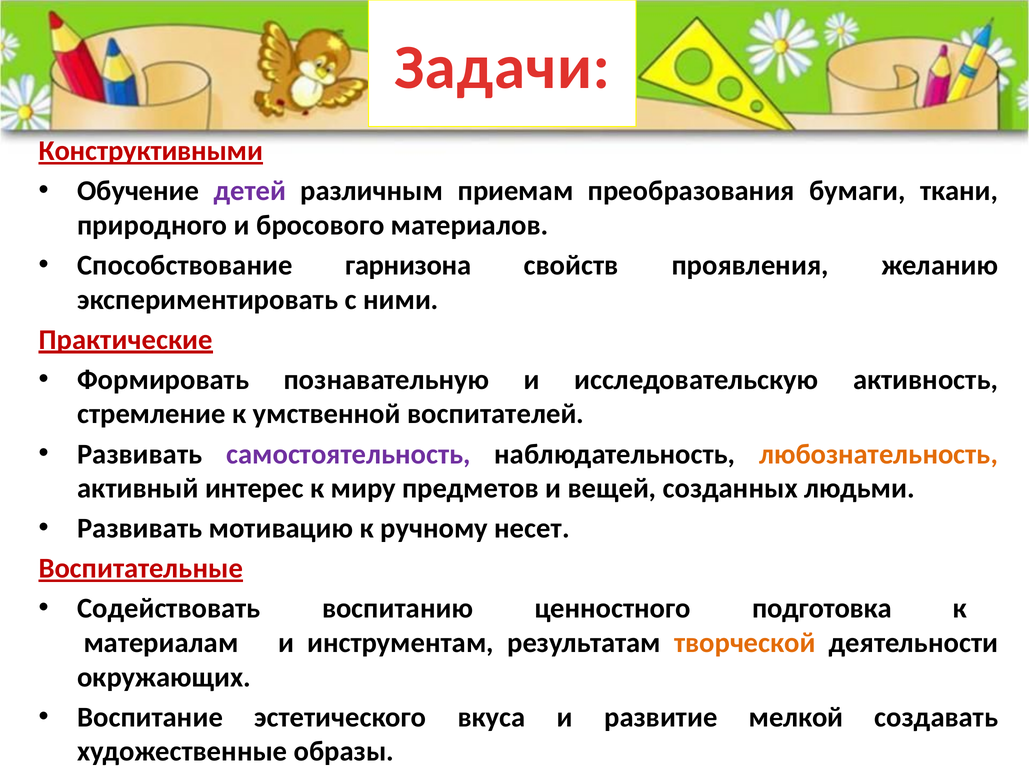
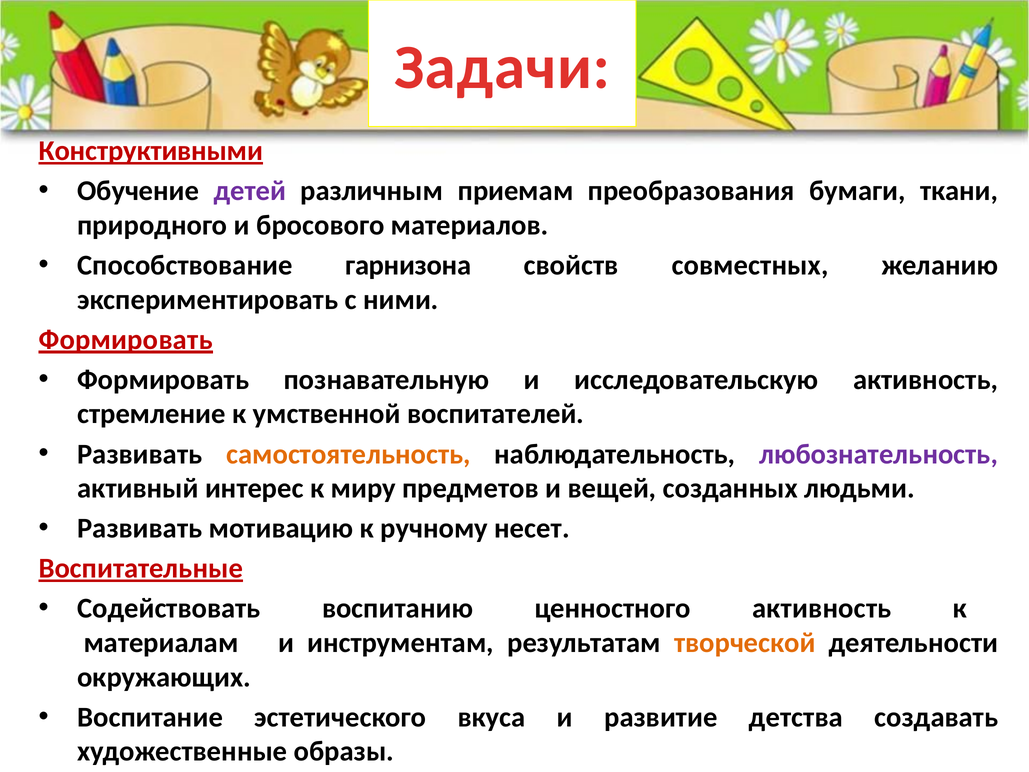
проявления: проявления -> совместных
Практические at (126, 340): Практические -> Формировать
самостоятельность colour: purple -> orange
любознательность colour: orange -> purple
ценностного подготовка: подготовка -> активность
мелкой: мелкой -> детства
